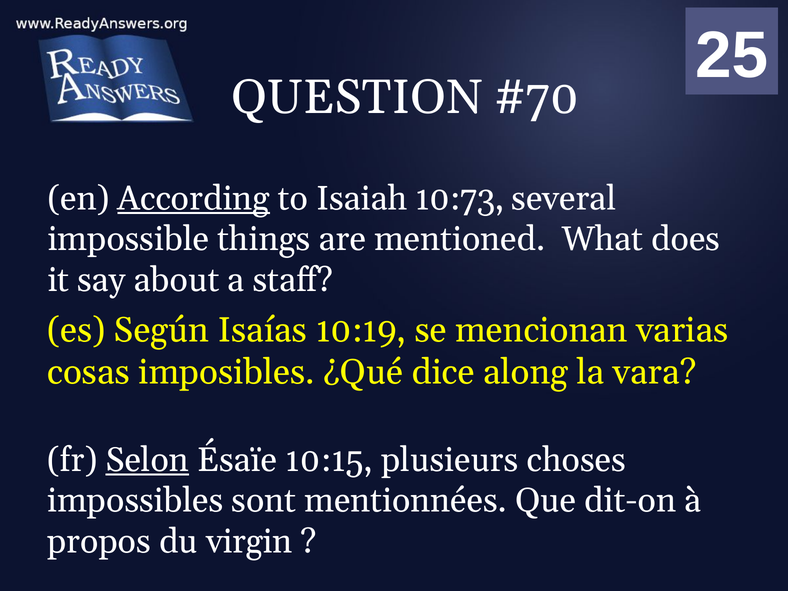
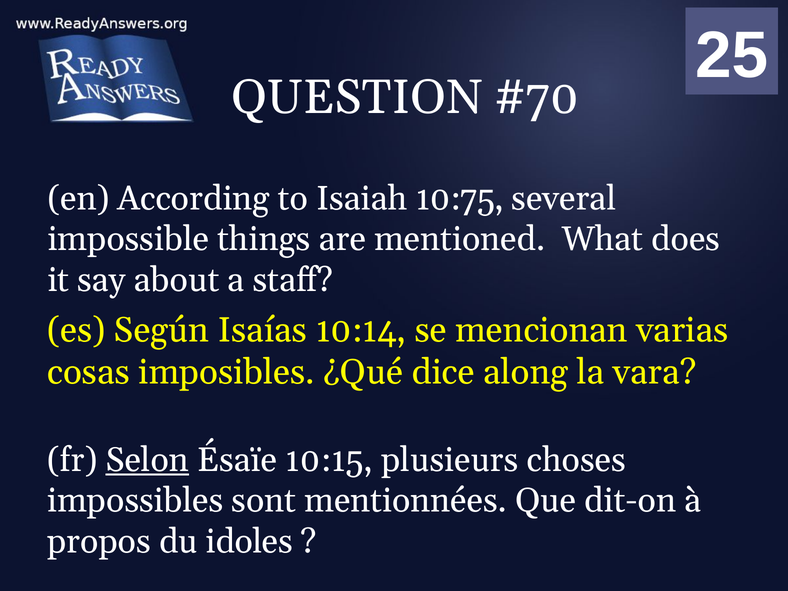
According underline: present -> none
10:73: 10:73 -> 10:75
10:19: 10:19 -> 10:14
virgin: virgin -> idoles
